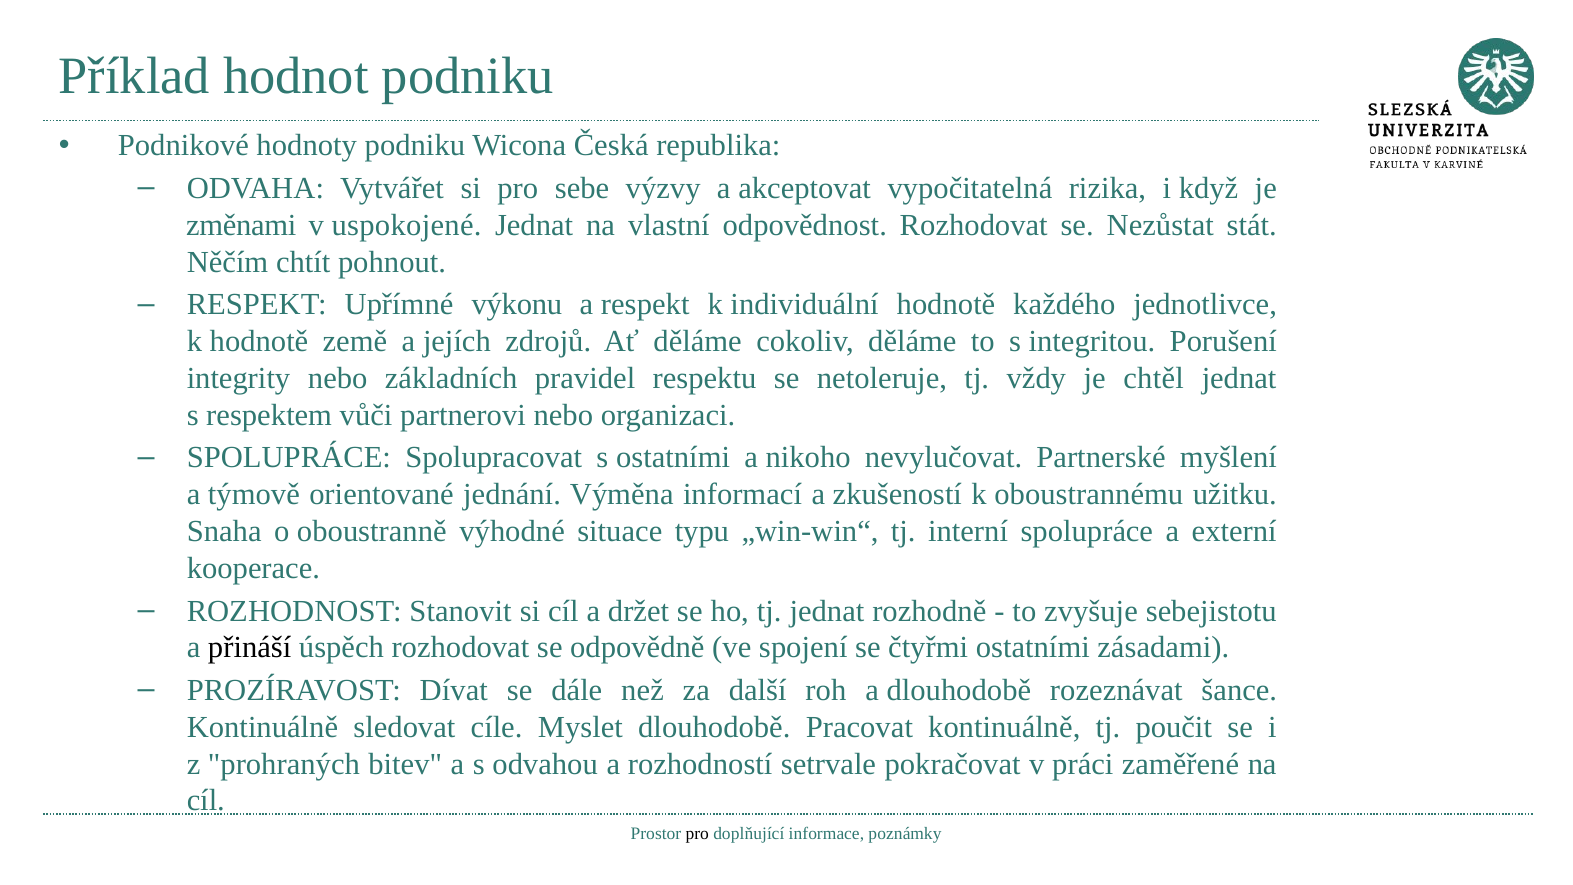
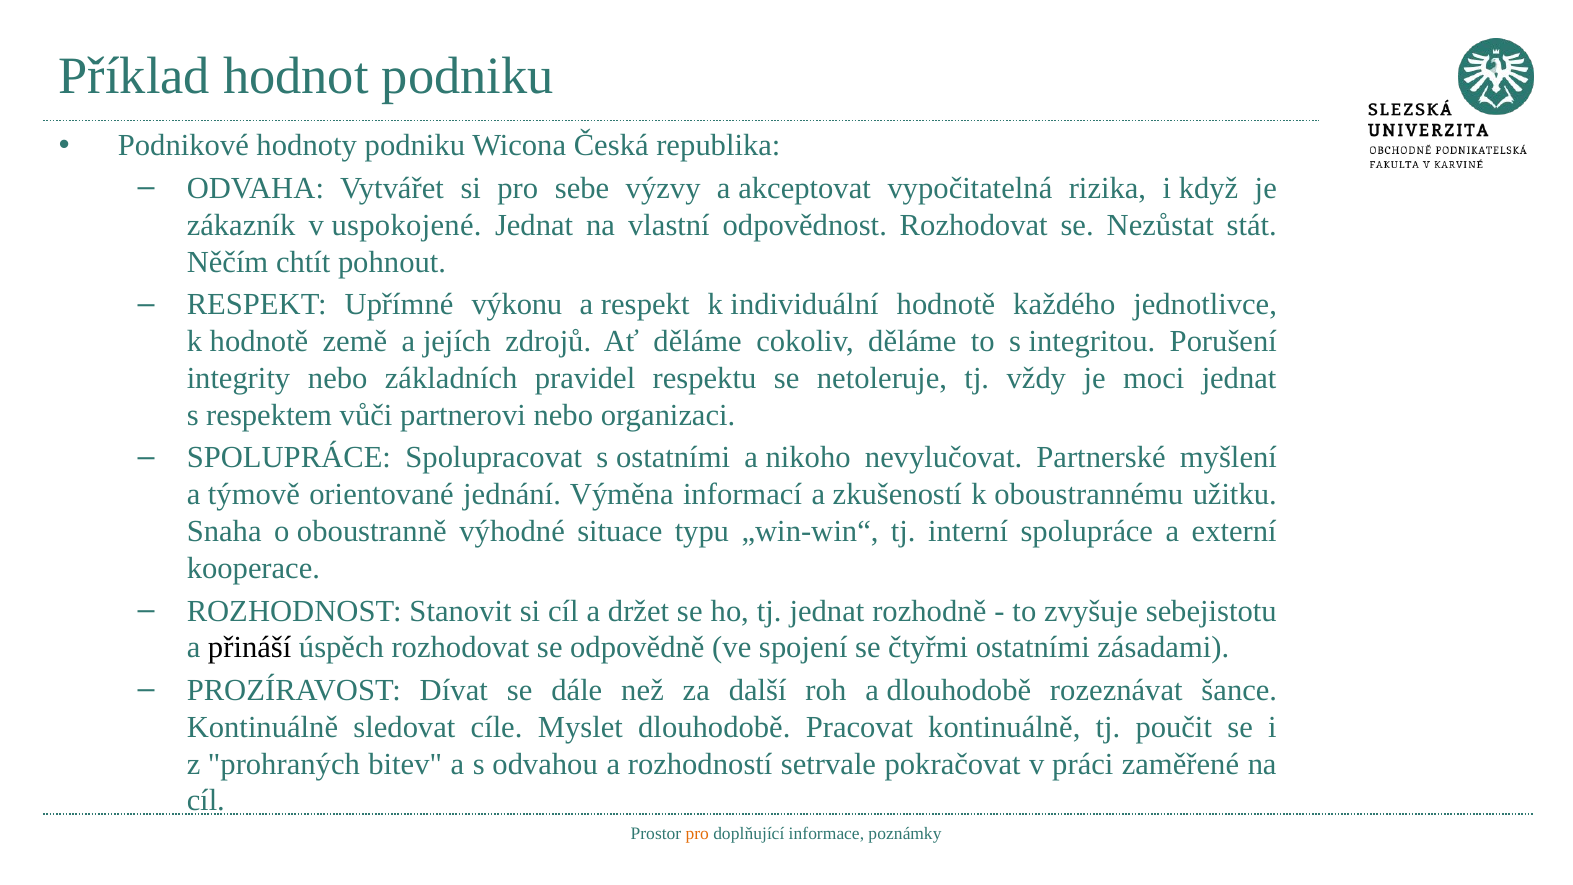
změnami: změnami -> zákazník
chtěl: chtěl -> moci
pro at (697, 834) colour: black -> orange
